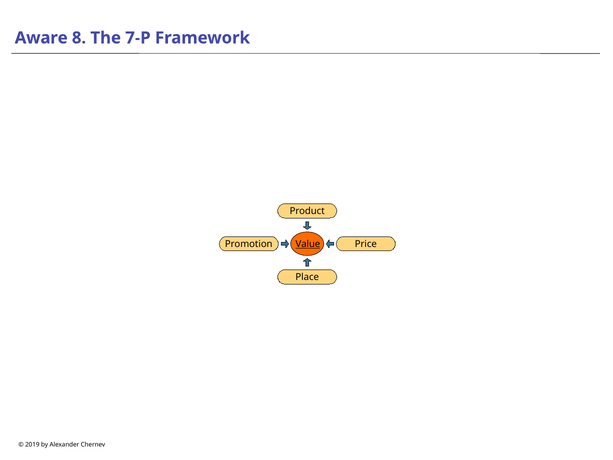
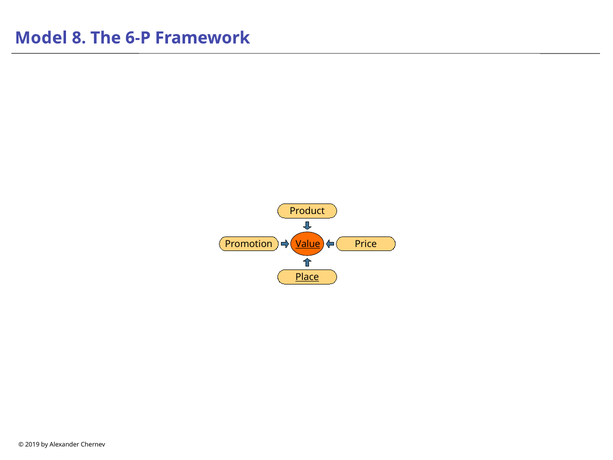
Aware: Aware -> Model
7-P: 7-P -> 6-P
Place underline: none -> present
